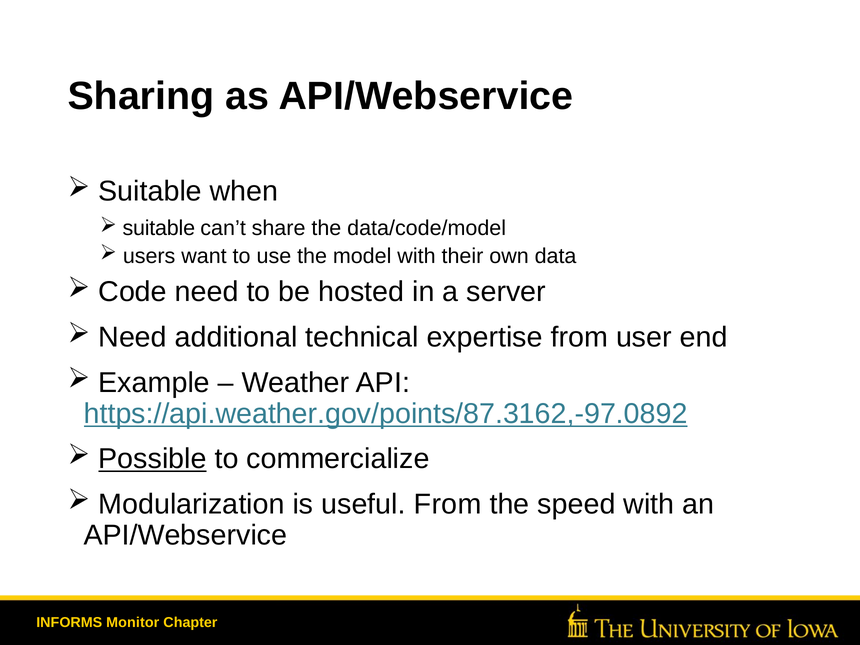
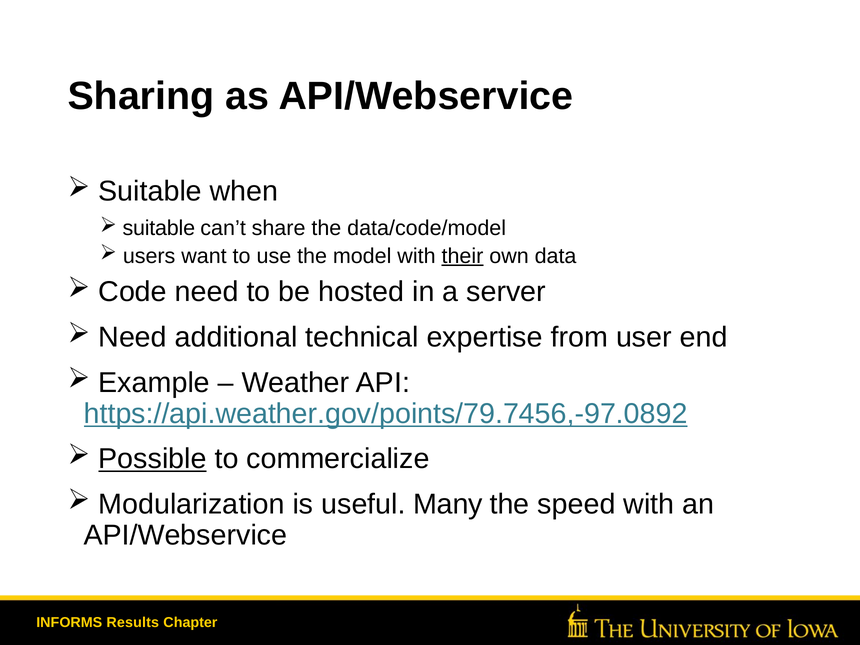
their underline: none -> present
https://api.weather.gov/points/87.3162,-97.0892: https://api.weather.gov/points/87.3162,-97.0892 -> https://api.weather.gov/points/79.7456,-97.0892
useful From: From -> Many
Monitor: Monitor -> Results
